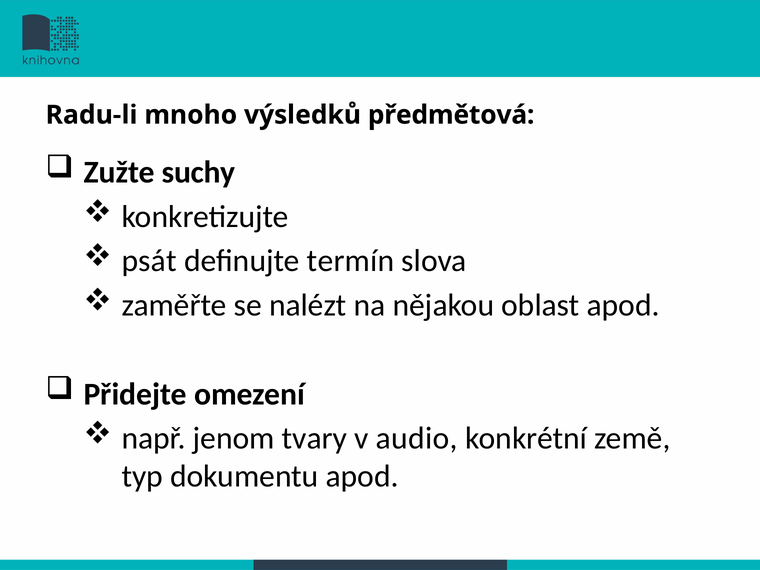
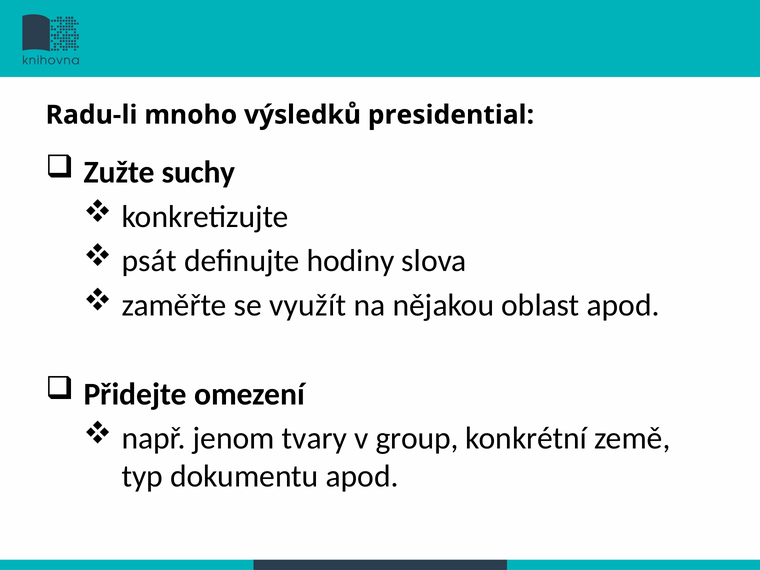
předmětová: předmětová -> presidential
termín: termín -> hodiny
nalézt: nalézt -> využít
audio: audio -> group
